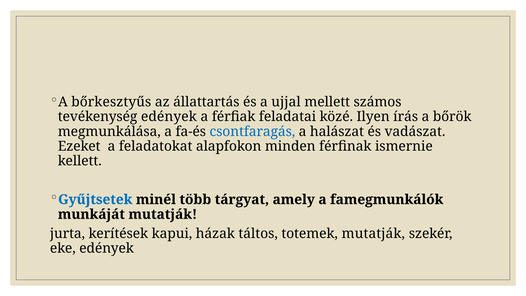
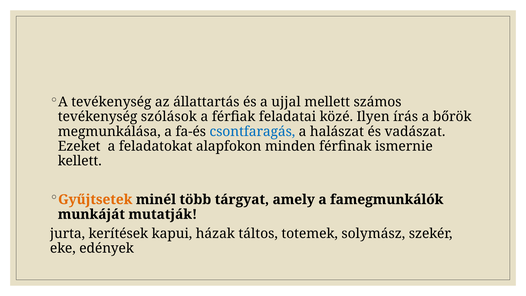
A bőrkesztyűs: bőrkesztyűs -> tevékenység
tevékenység edények: edények -> szólások
Gyűjtsetek colour: blue -> orange
totemek mutatják: mutatják -> solymász
